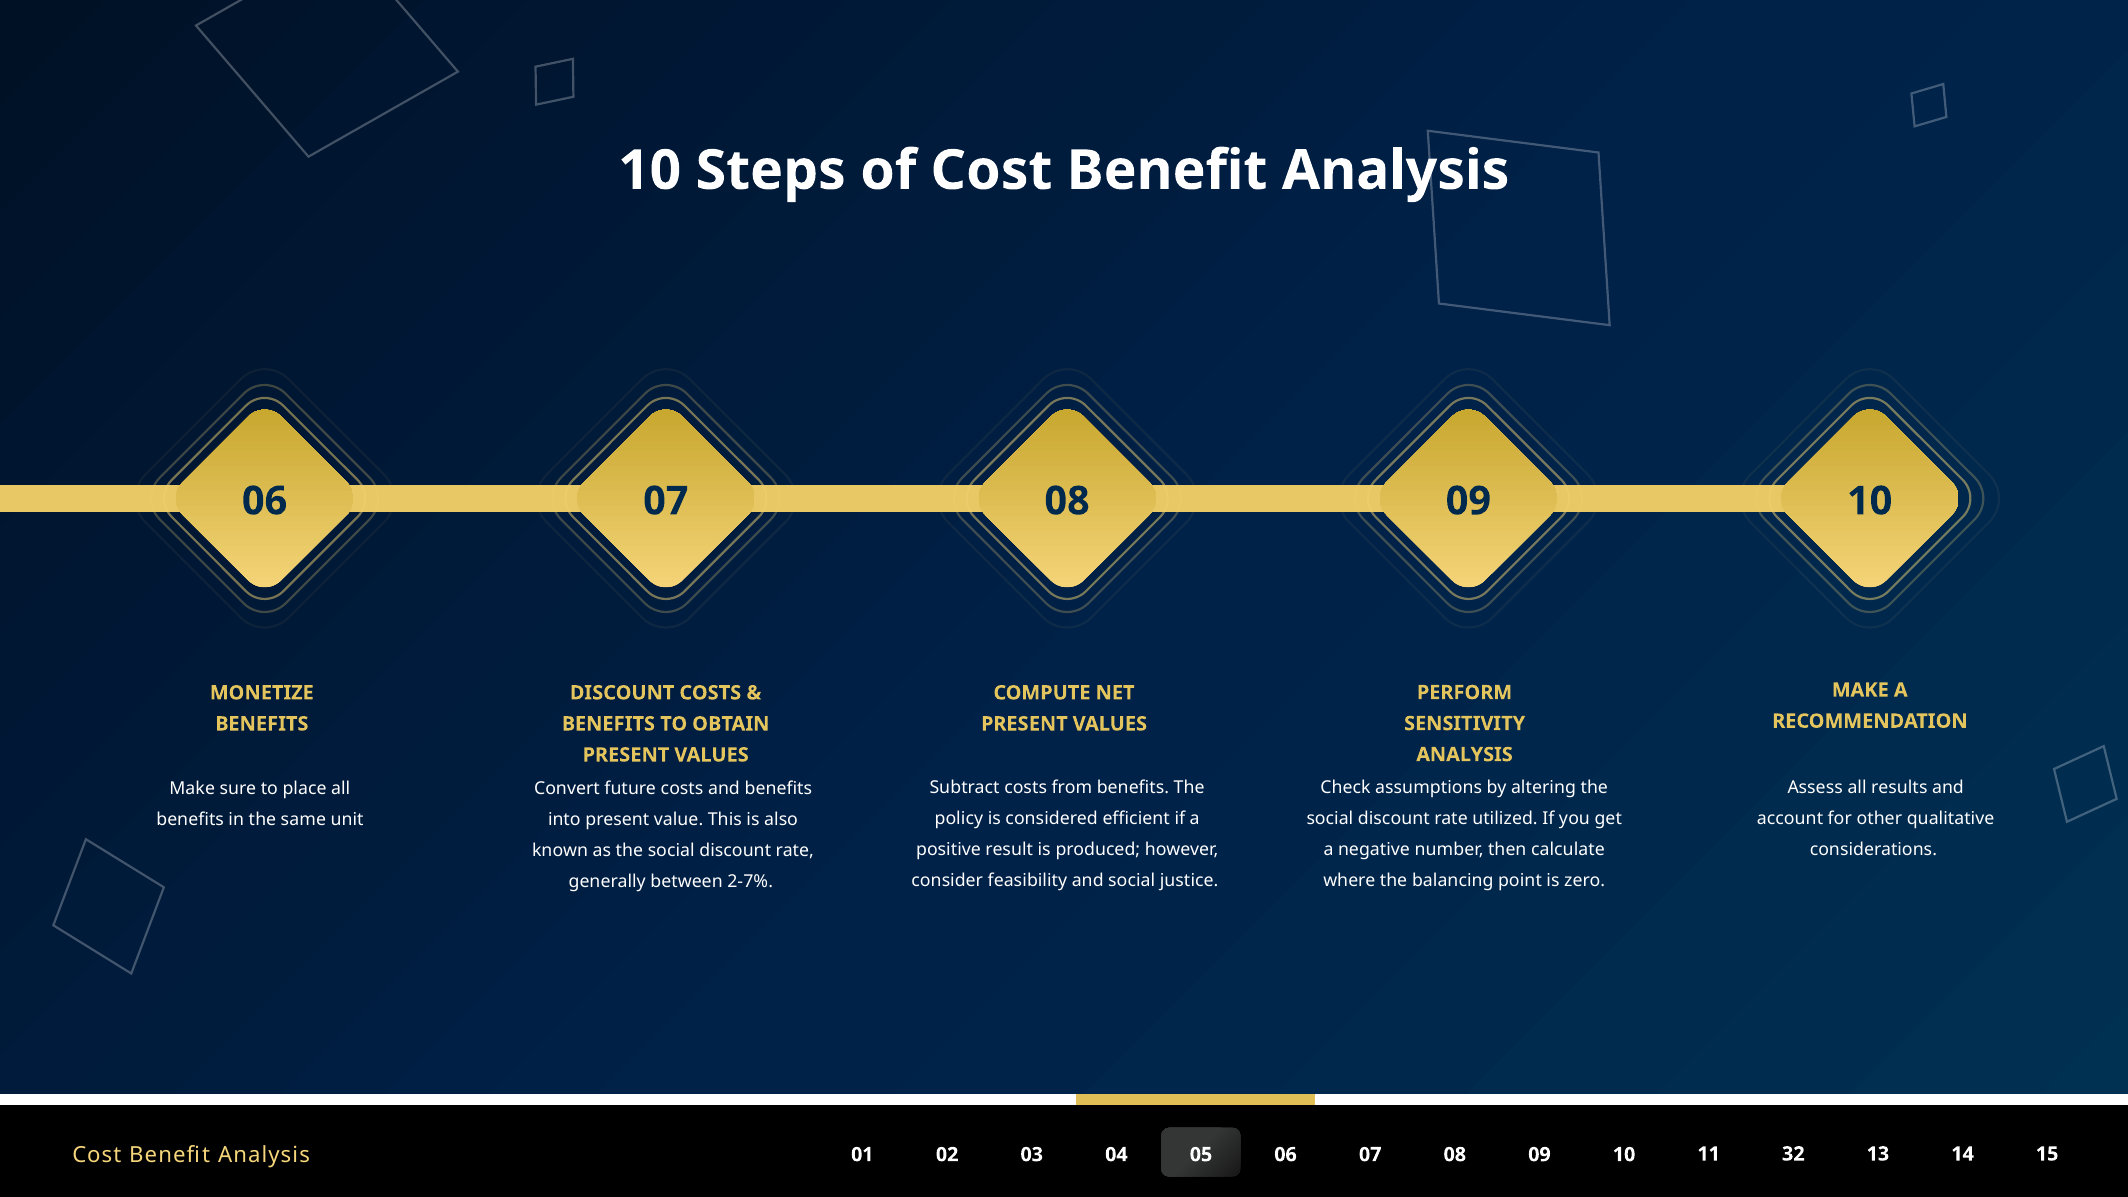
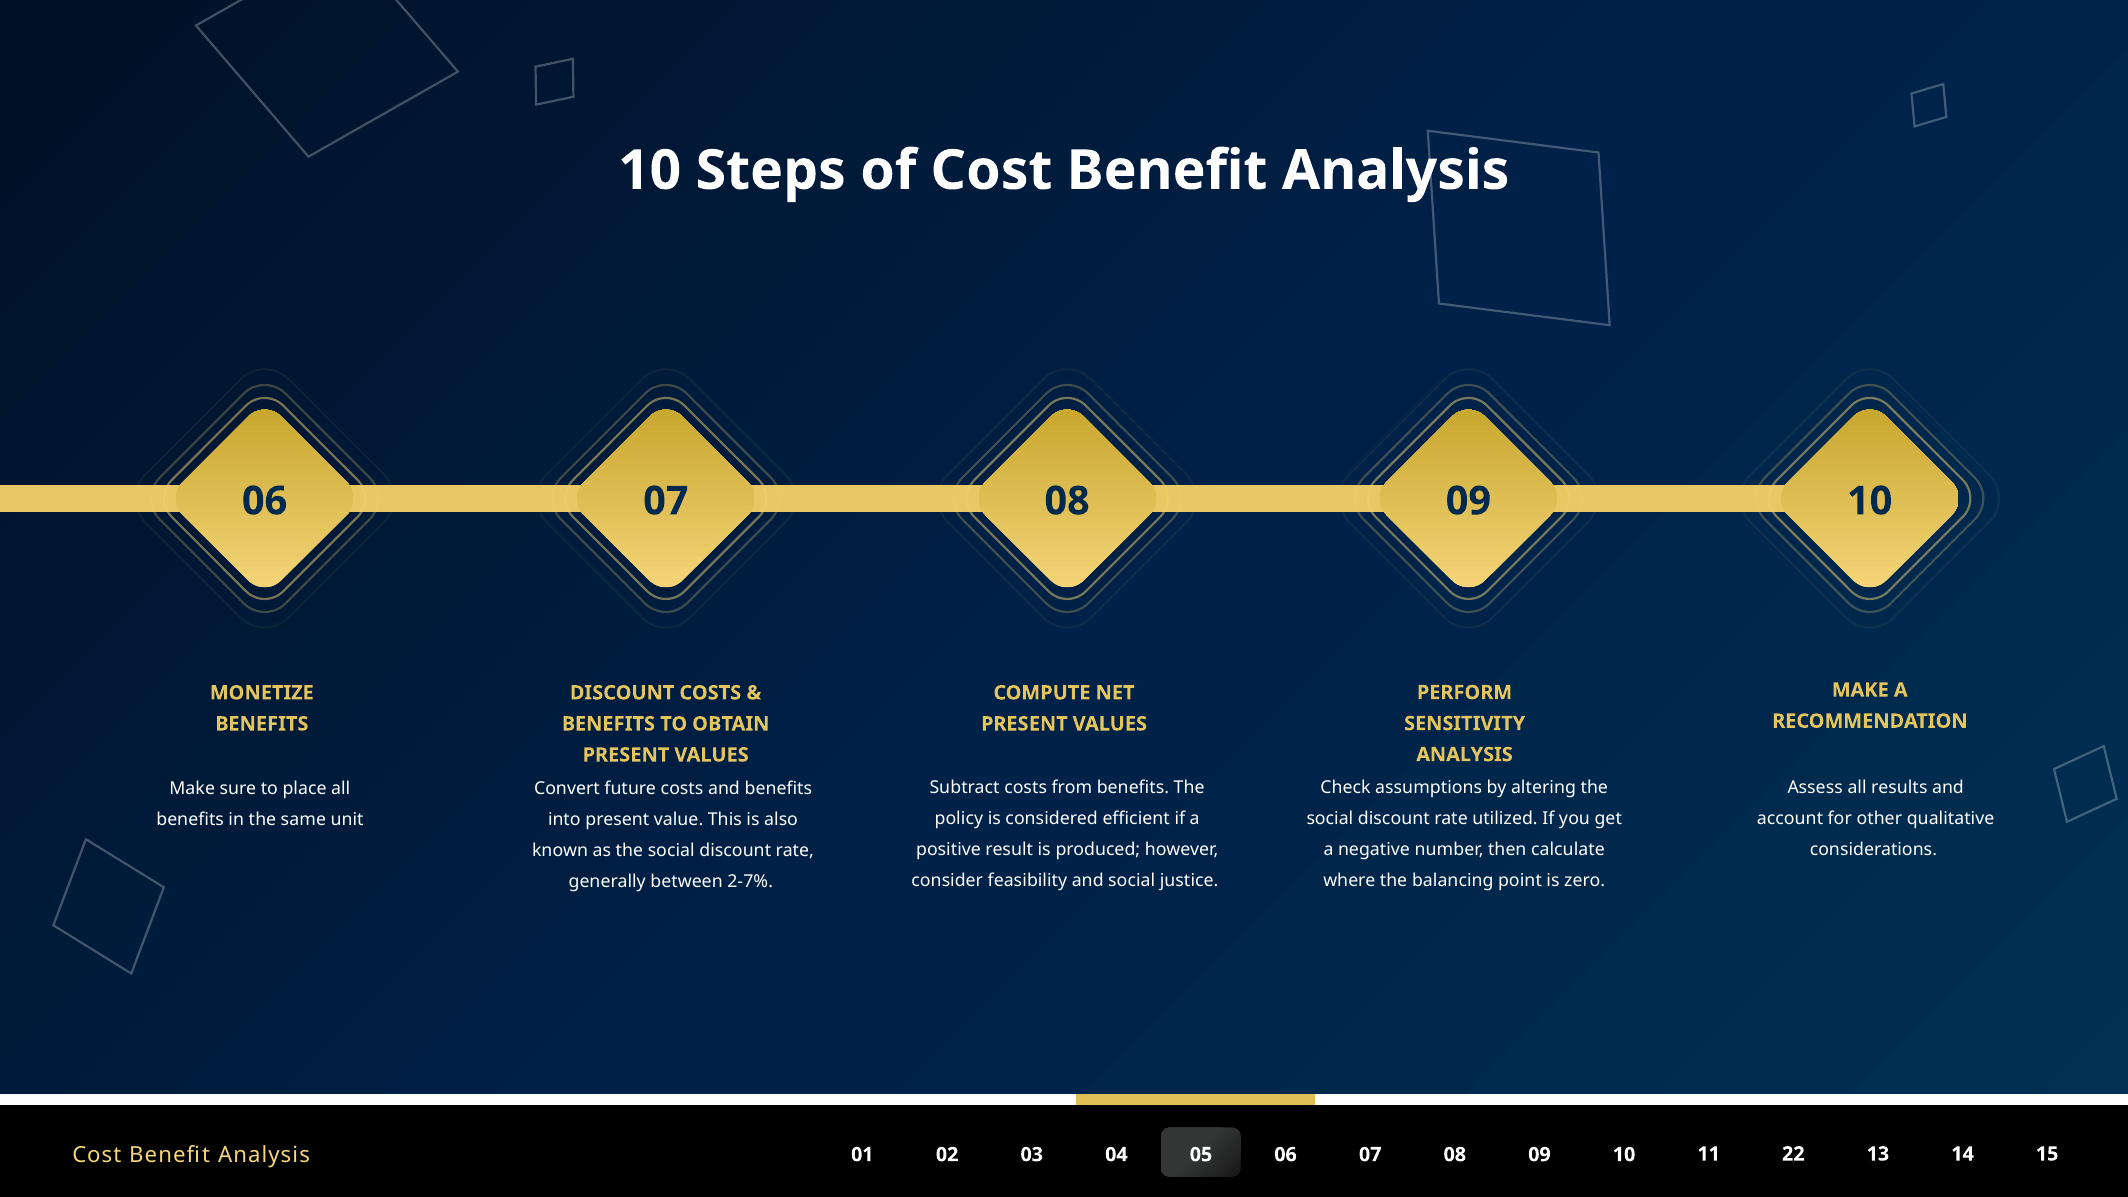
32: 32 -> 22
